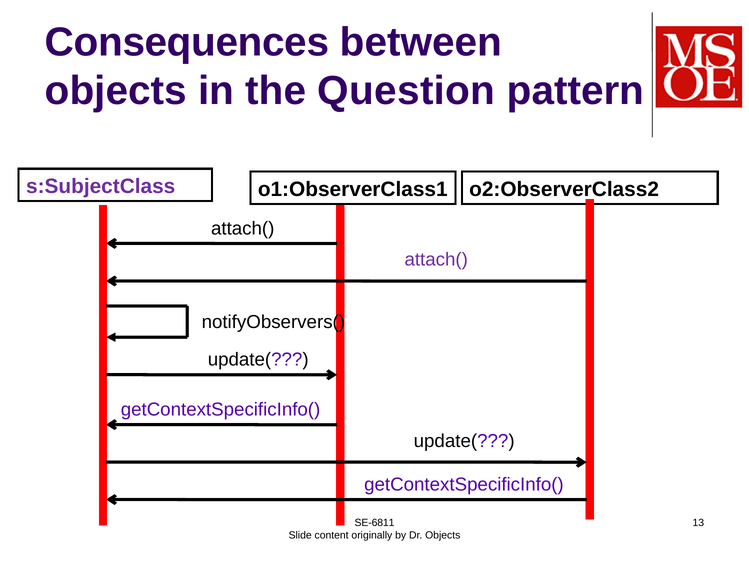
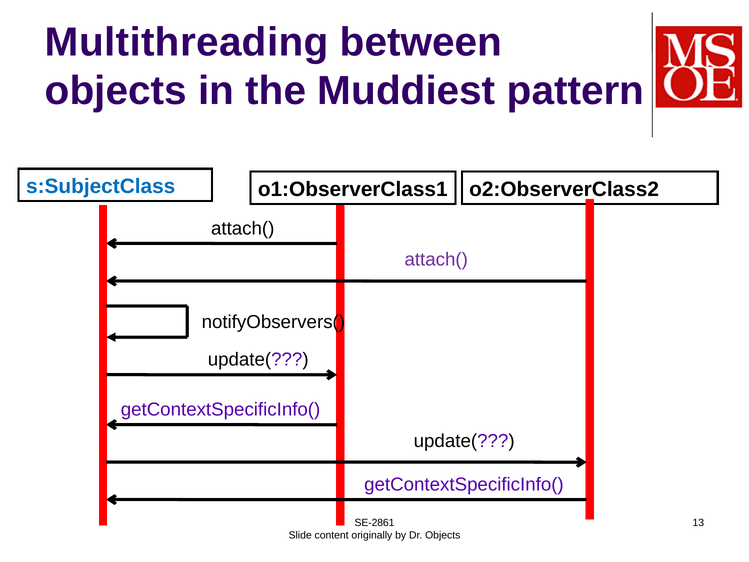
Consequences: Consequences -> Multithreading
Question: Question -> Muddiest
s:SubjectClass colour: purple -> blue
SE-6811: SE-6811 -> SE-2861
